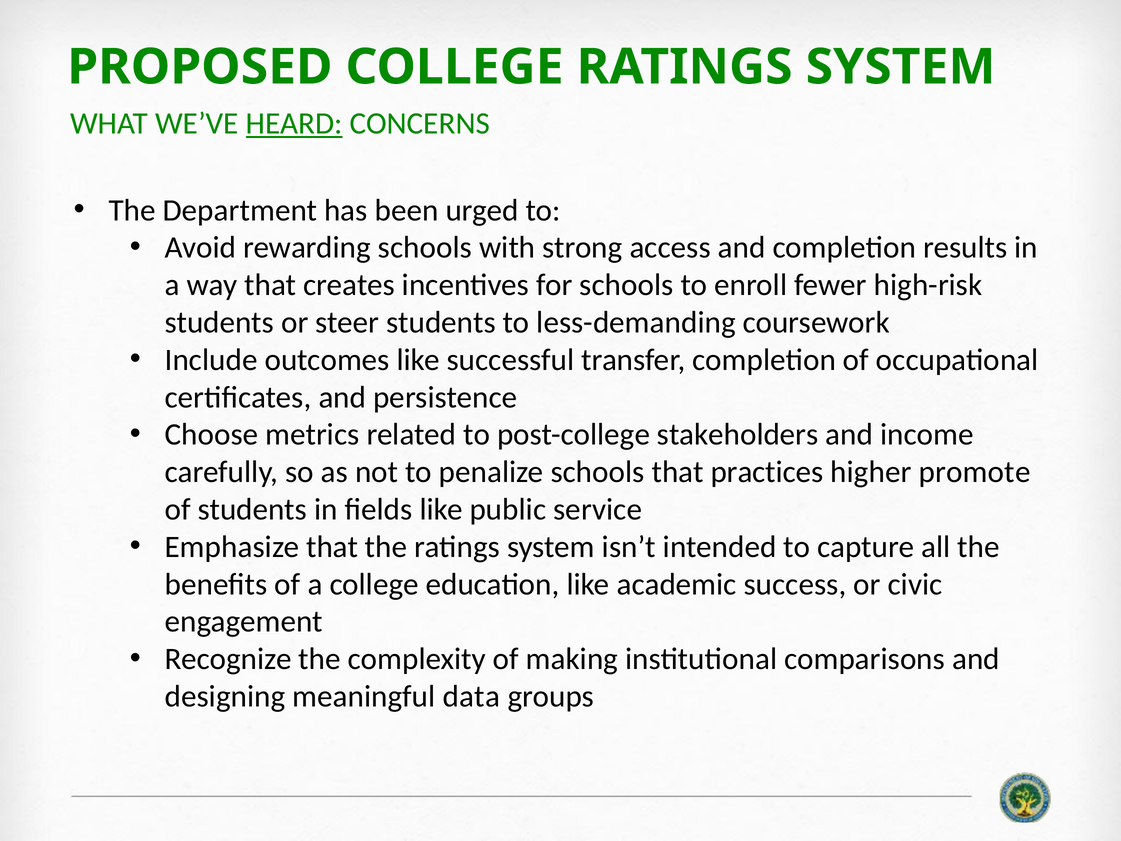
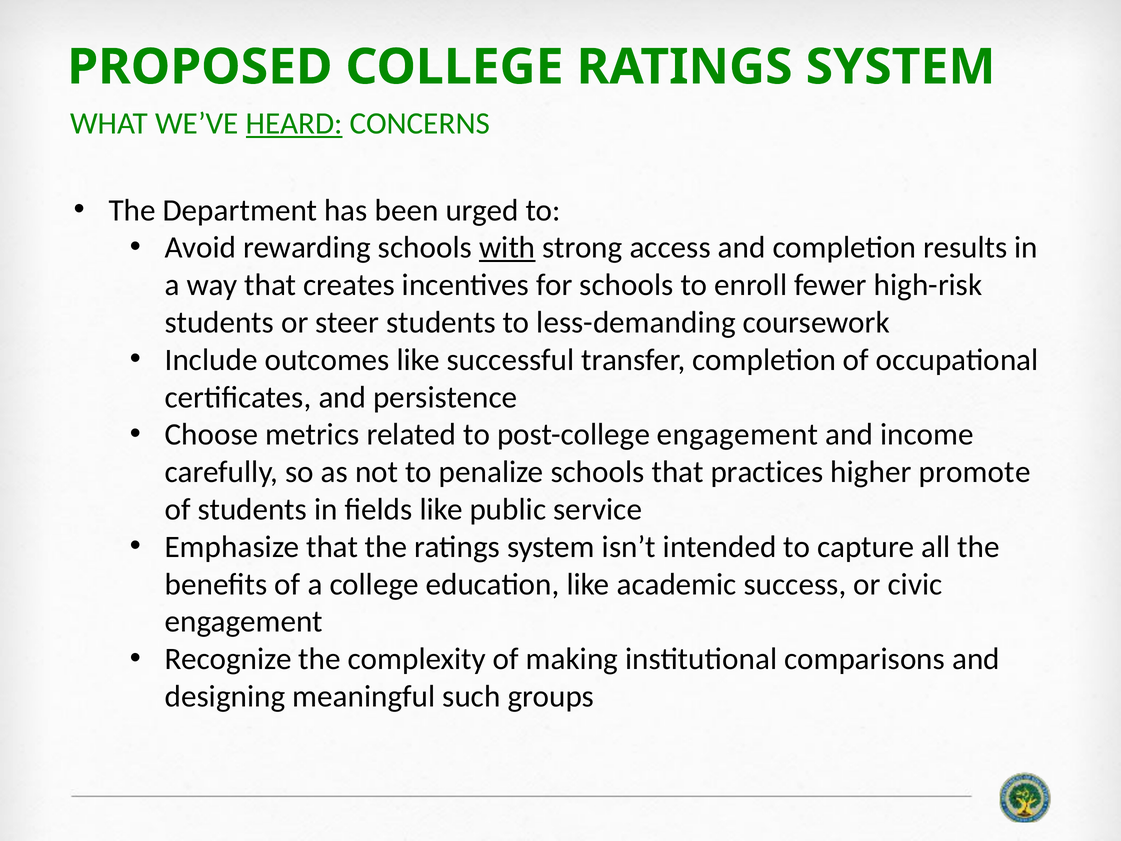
with underline: none -> present
post-college stakeholders: stakeholders -> engagement
data: data -> such
